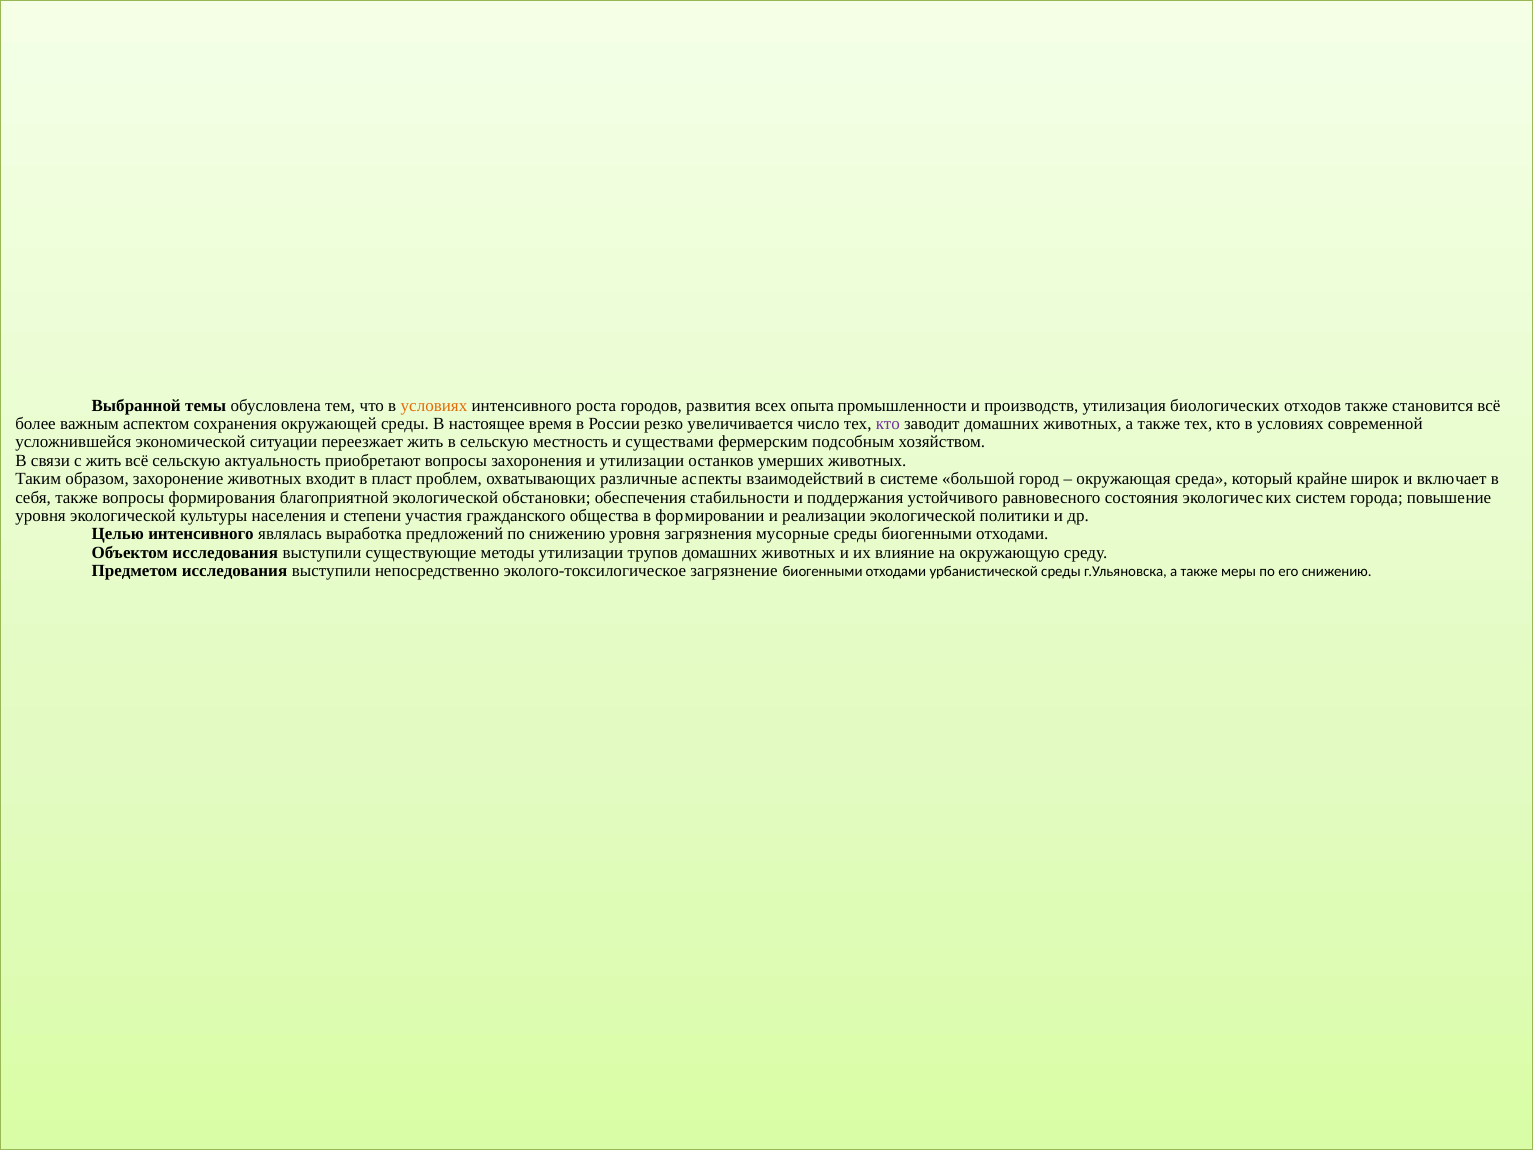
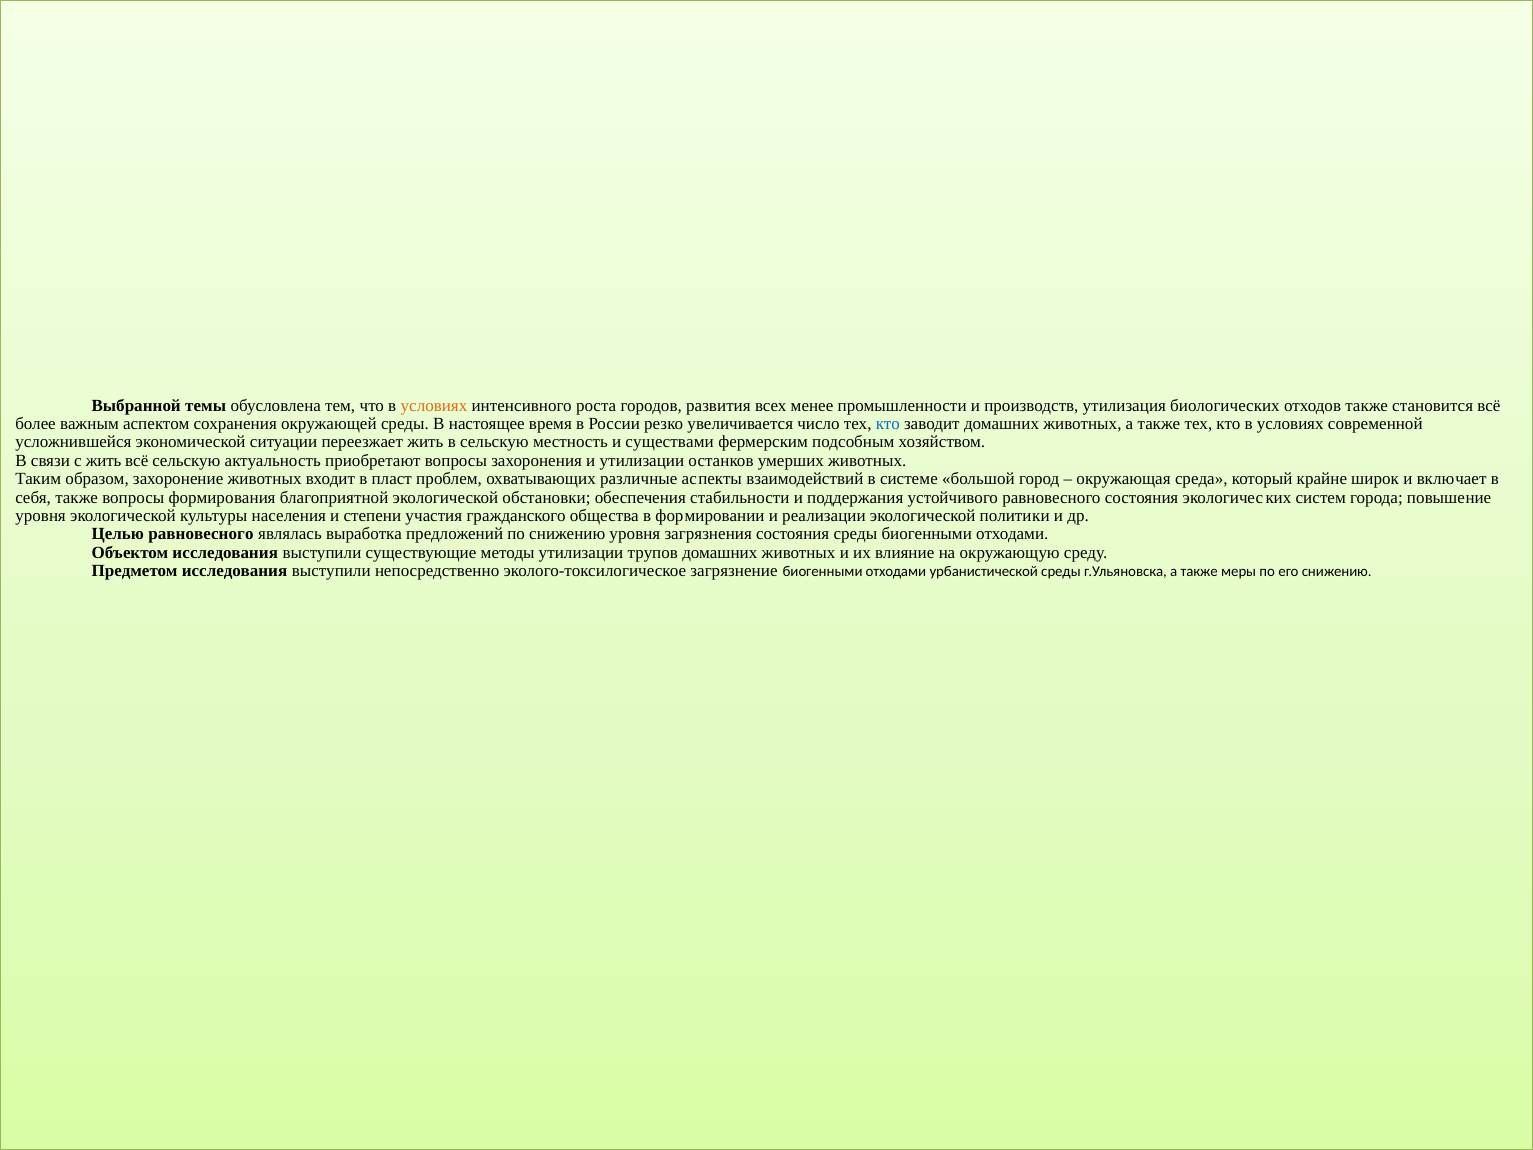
опыта: опыта -> менее
кто at (888, 424) colour: purple -> blue
Целью интенсивного: интенсивного -> равновесного
загрязнения мусорные: мусорные -> состояния
